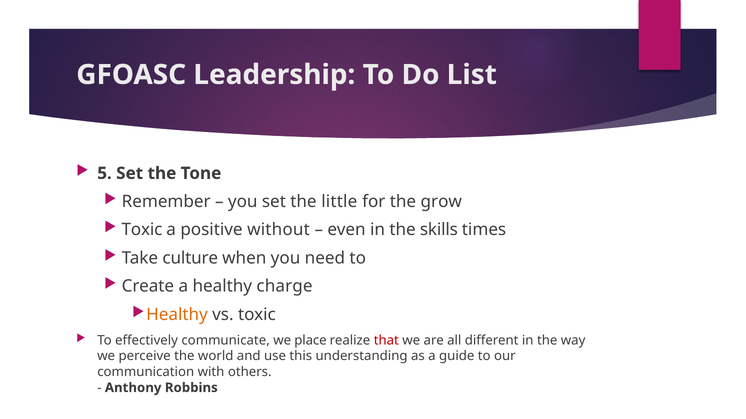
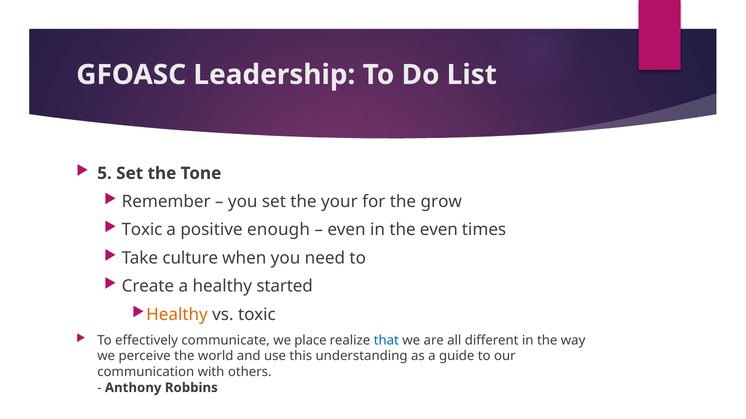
little: little -> your
without: without -> enough
the skills: skills -> even
charge: charge -> started
that colour: red -> blue
